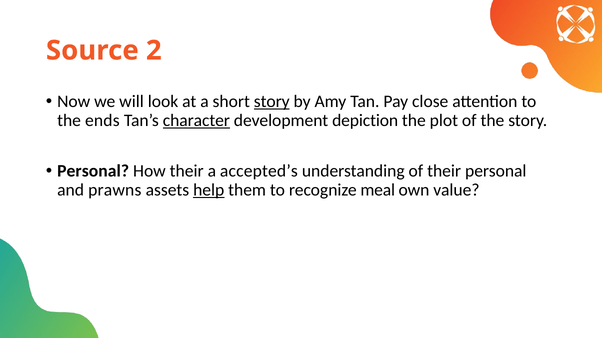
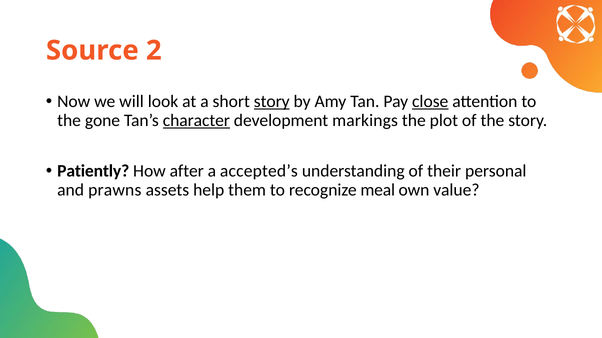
close underline: none -> present
ends: ends -> gone
depiction: depiction -> markings
Personal at (93, 171): Personal -> Patiently
How their: their -> after
help underline: present -> none
